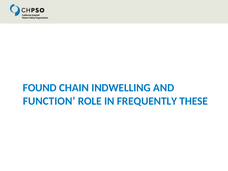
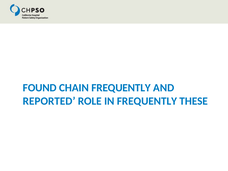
CHAIN INDWELLING: INDWELLING -> FREQUENTLY
FUNCTION: FUNCTION -> REPORTED
